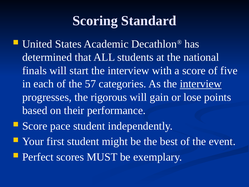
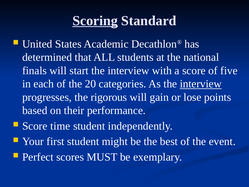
Scoring underline: none -> present
57: 57 -> 20
pace: pace -> time
